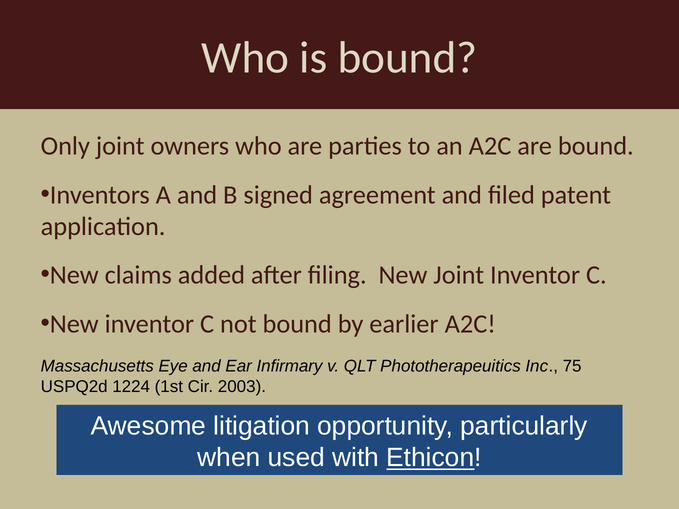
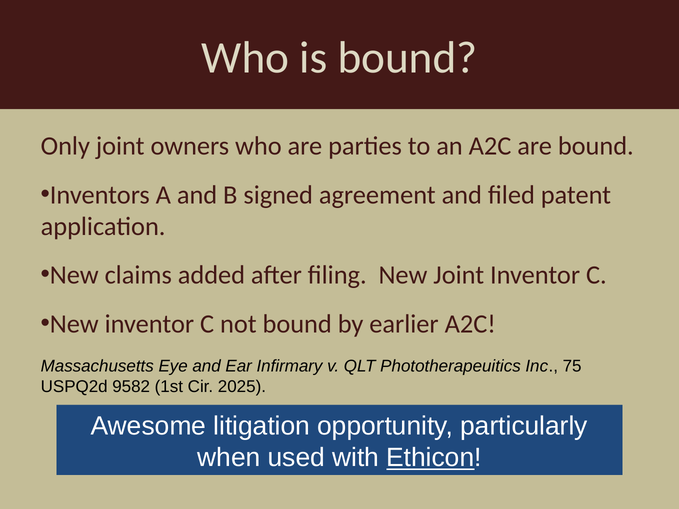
1224: 1224 -> 9582
2003: 2003 -> 2025
